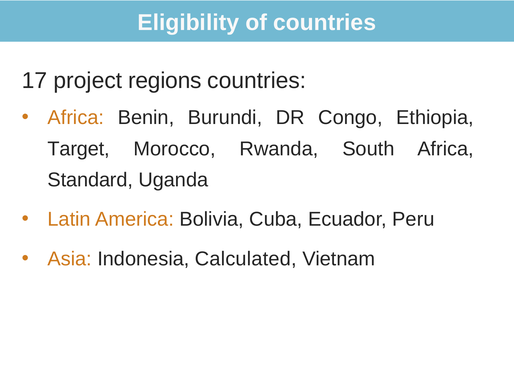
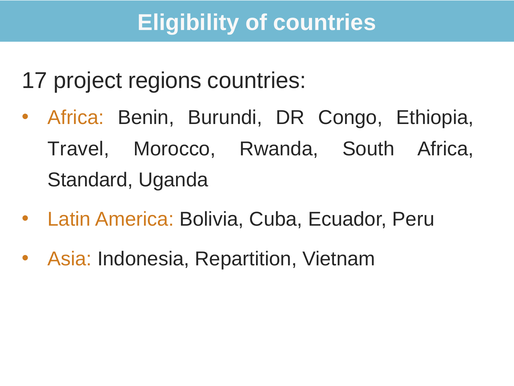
Target: Target -> Travel
Calculated: Calculated -> Repartition
